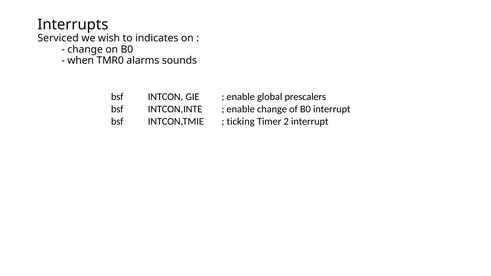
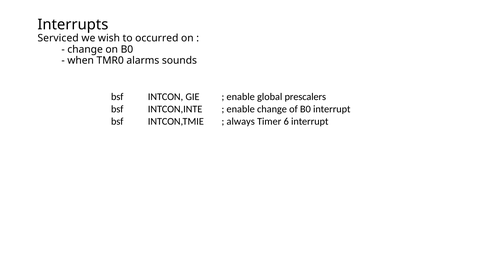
indicates: indicates -> occurred
ticking: ticking -> always
2: 2 -> 6
